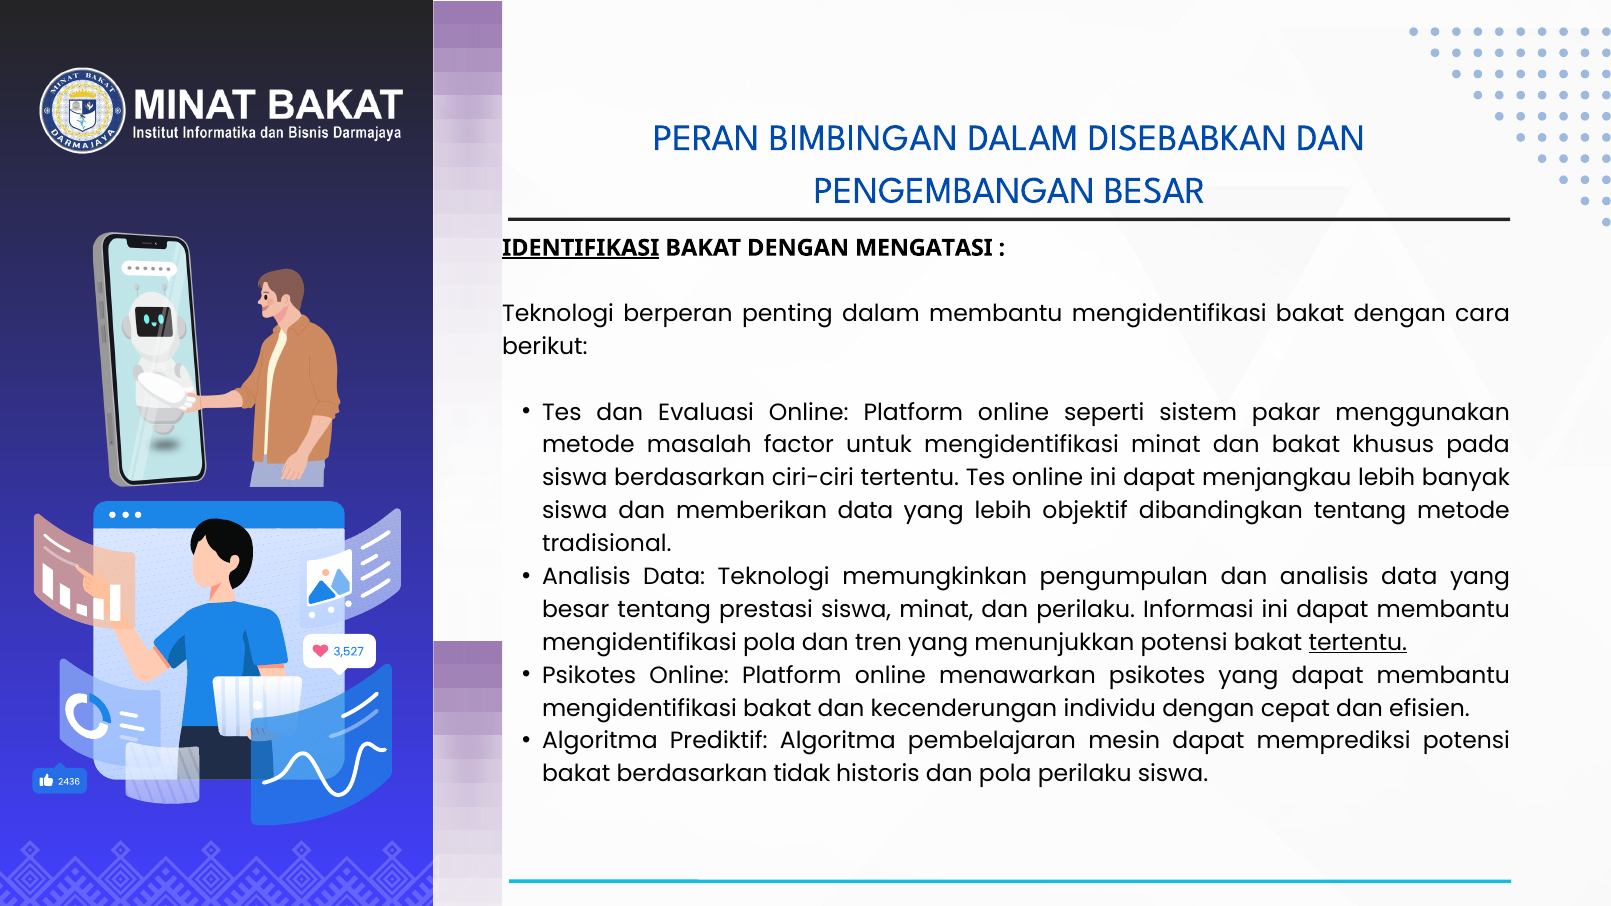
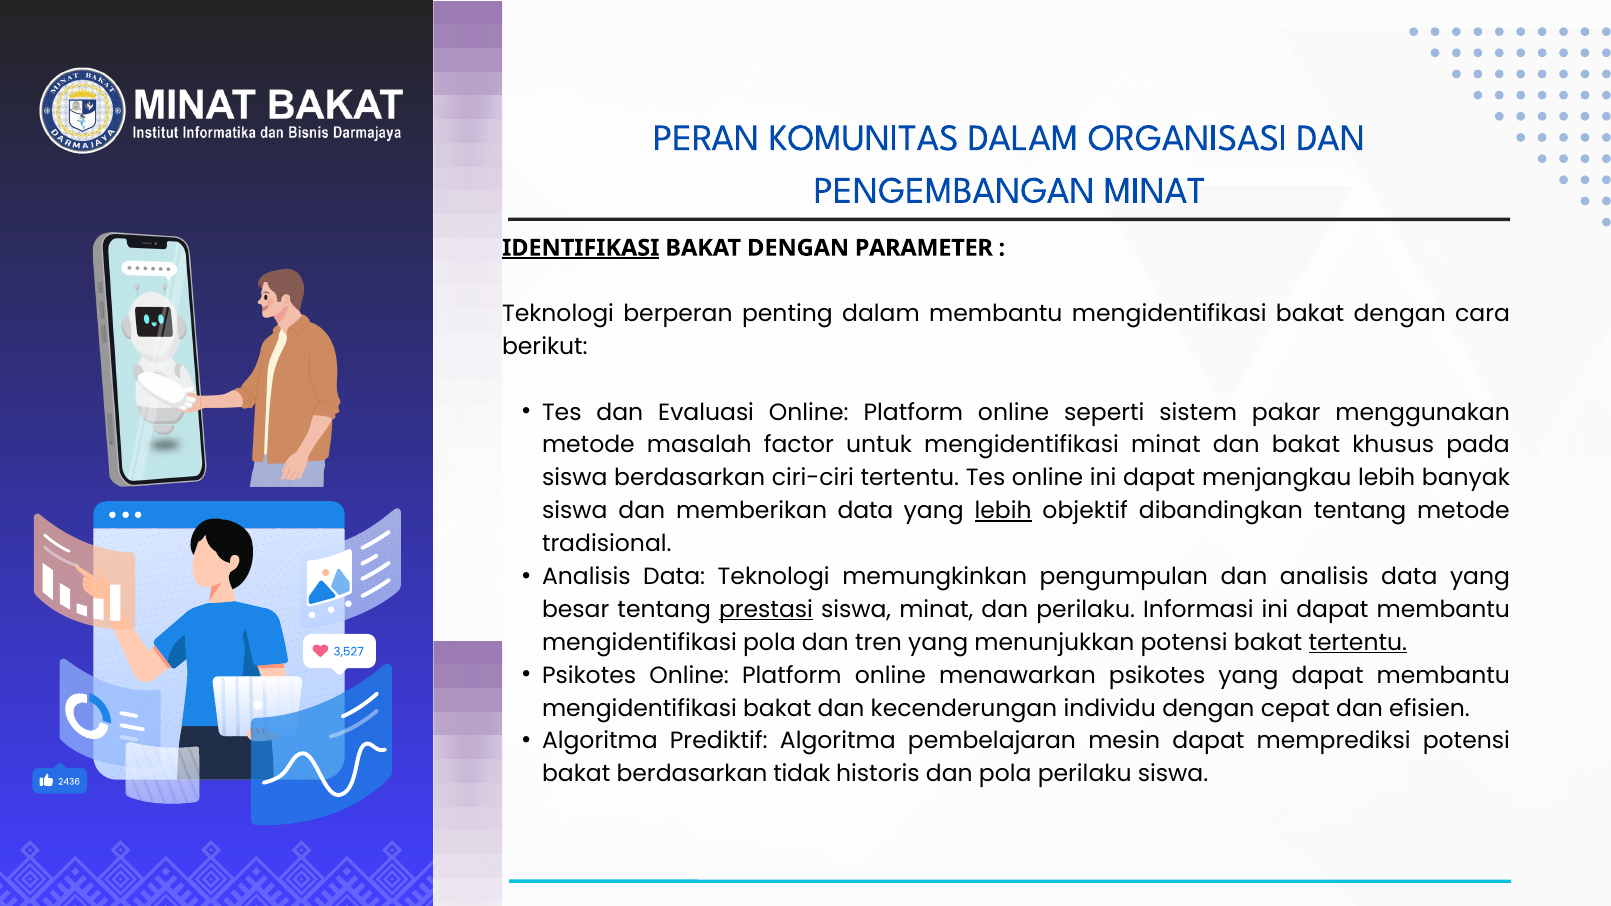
BIMBINGAN: BIMBINGAN -> KOMUNITAS
DISEBABKAN: DISEBABKAN -> ORGANISASI
PENGEMBANGAN BESAR: BESAR -> MINAT
MENGATASI: MENGATASI -> PARAMETER
lebih at (1003, 511) underline: none -> present
prestasi underline: none -> present
